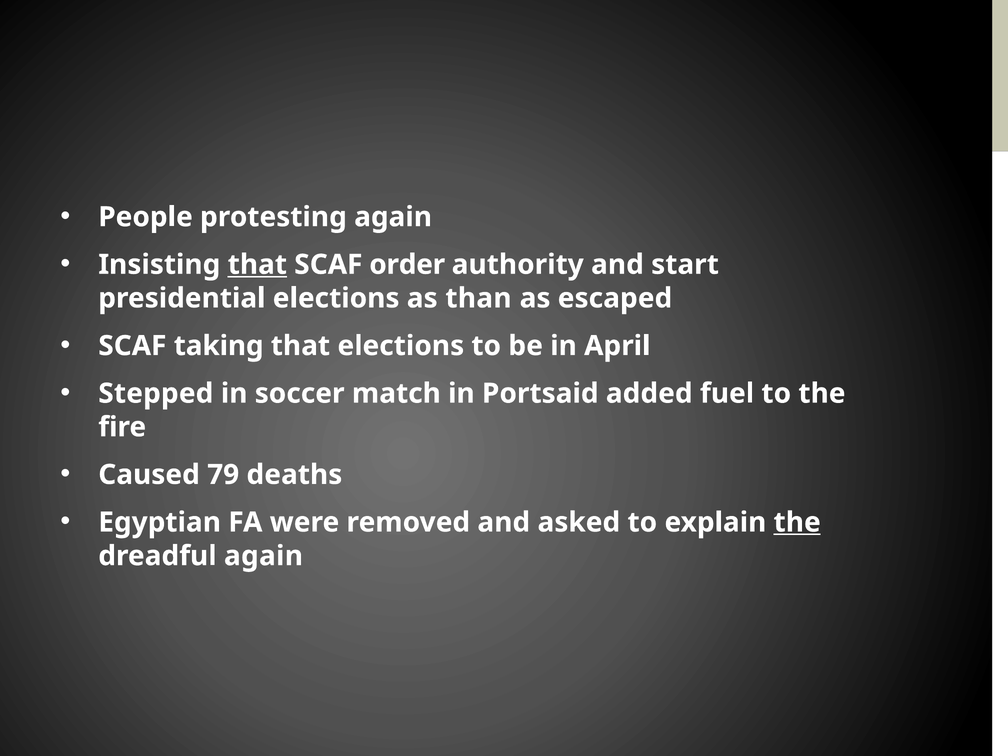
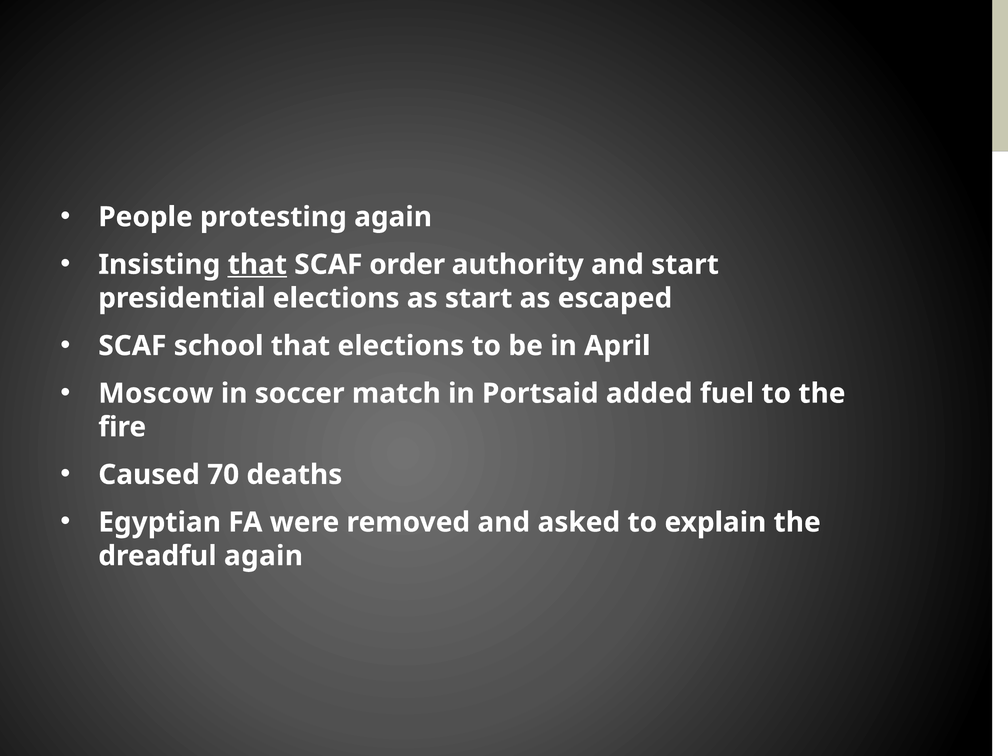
as than: than -> start
taking: taking -> school
Stepped: Stepped -> Moscow
79: 79 -> 70
the at (797, 522) underline: present -> none
